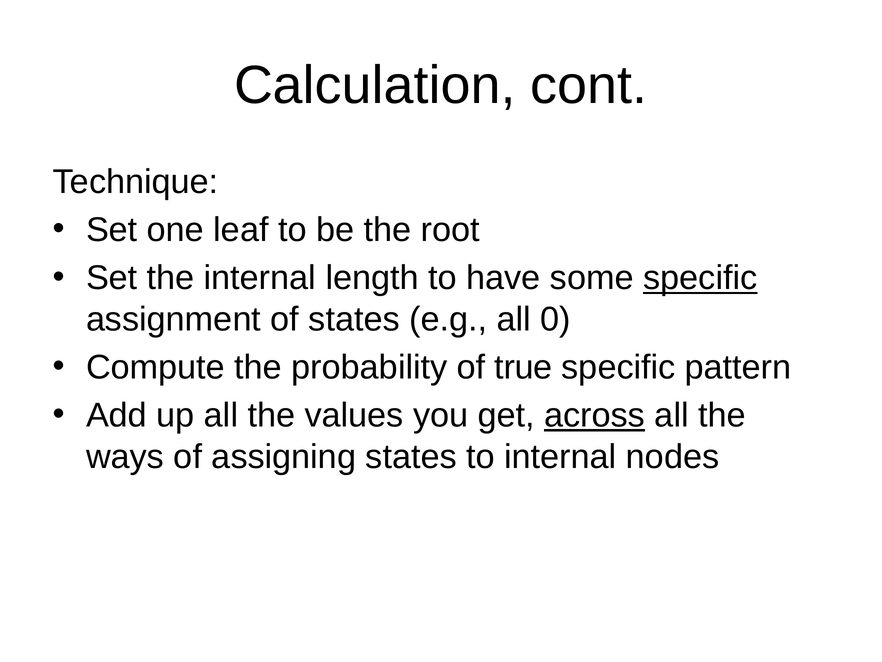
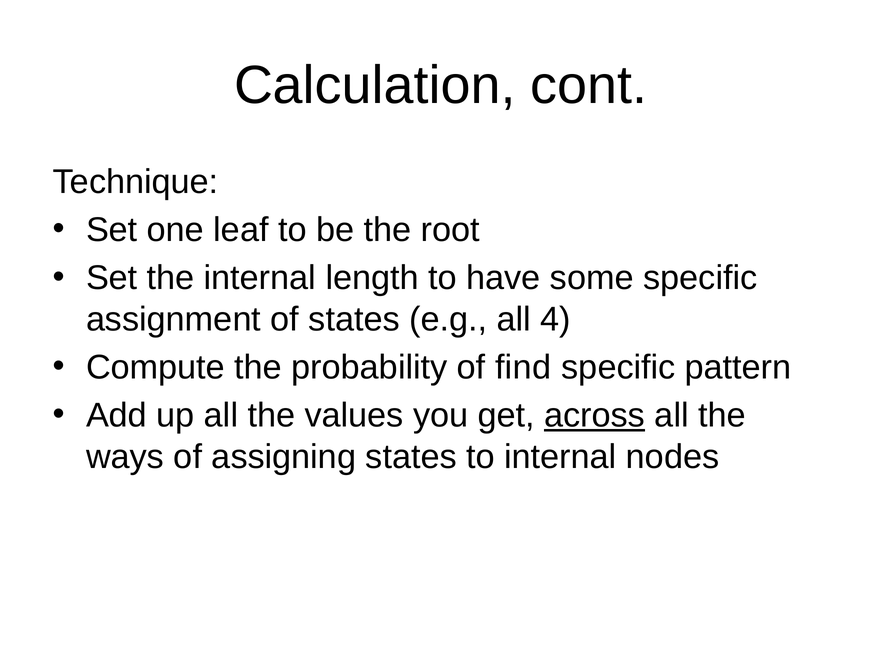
specific at (700, 278) underline: present -> none
0: 0 -> 4
true: true -> find
